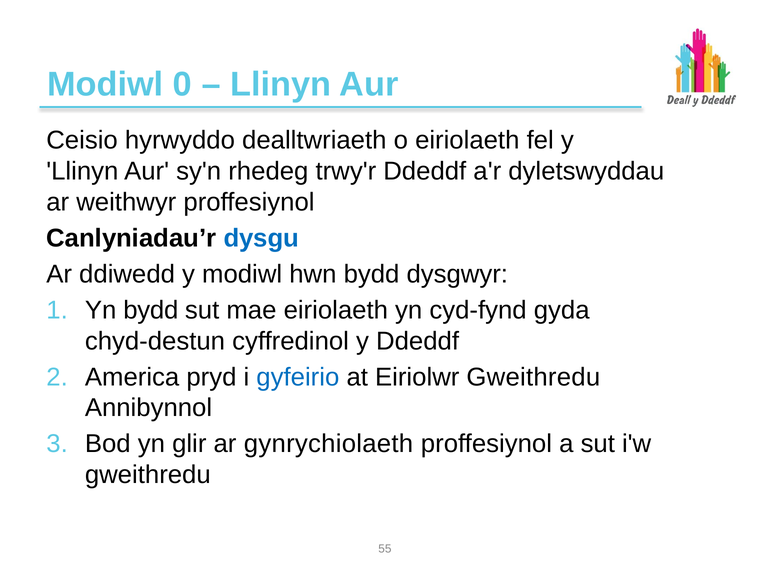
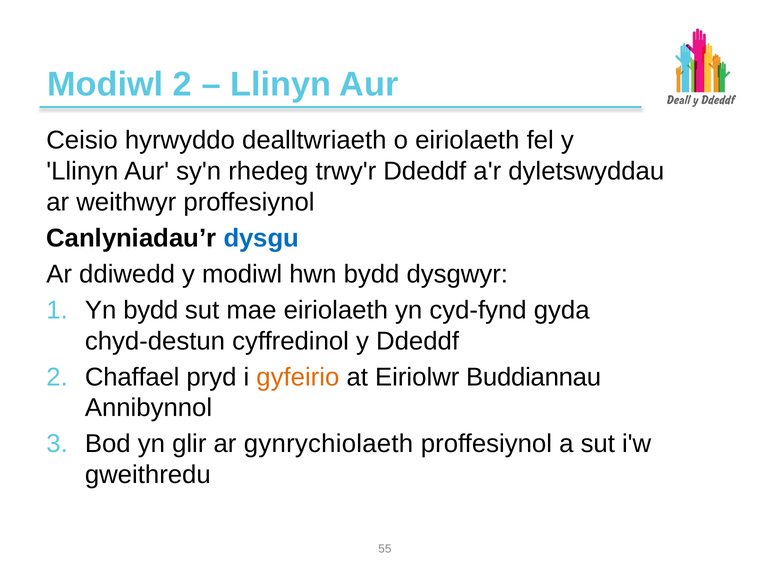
Modiwl 0: 0 -> 2
America: America -> Chaffael
gyfeirio colour: blue -> orange
Eiriolwr Gweithredu: Gweithredu -> Buddiannau
